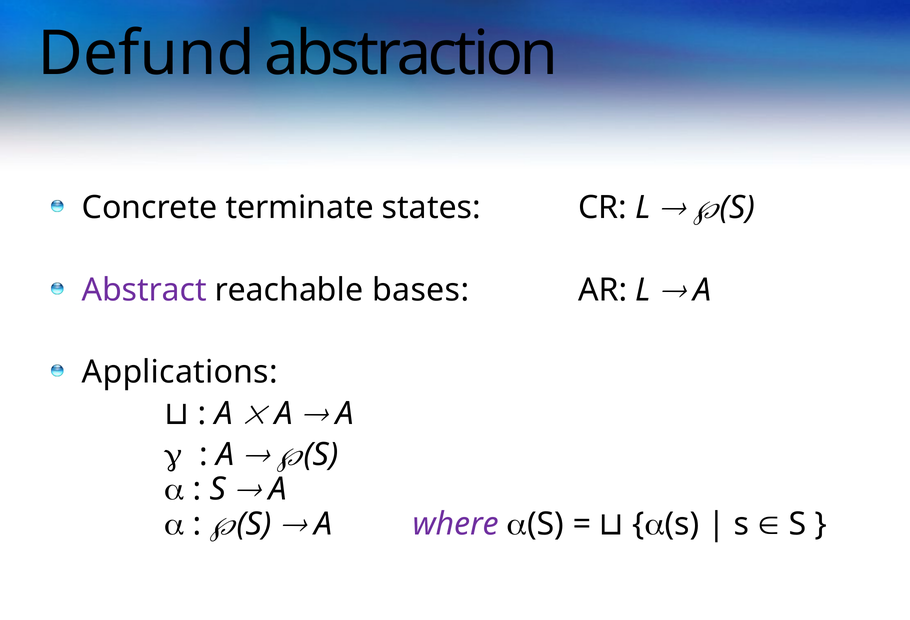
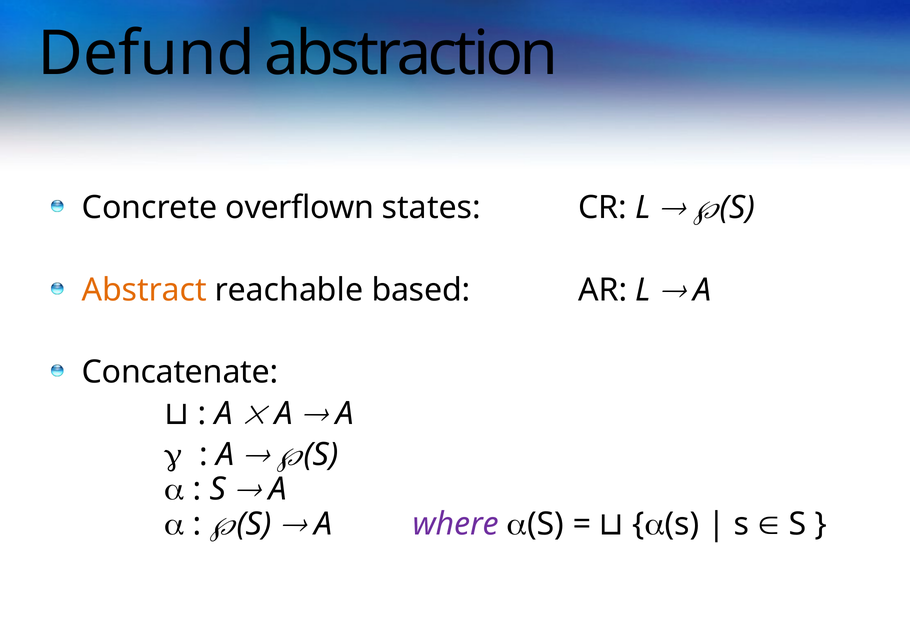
terminate: terminate -> overflown
Abstract colour: purple -> orange
bases: bases -> based
Applications: Applications -> Concatenate
